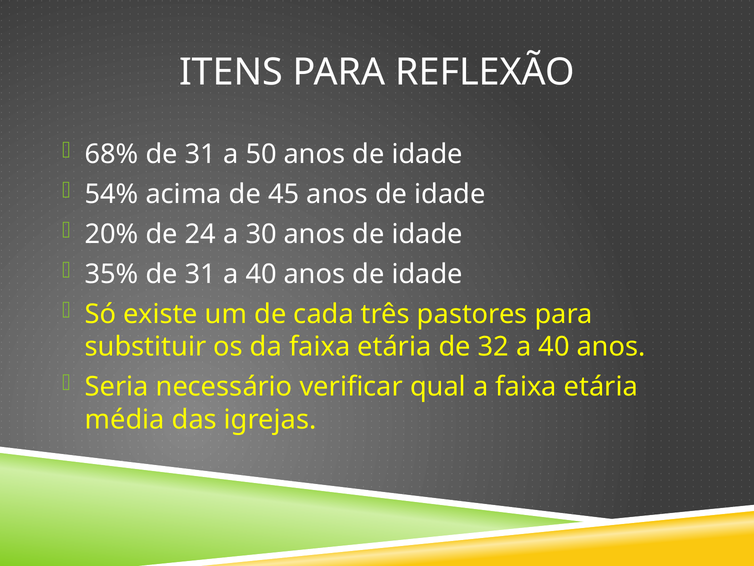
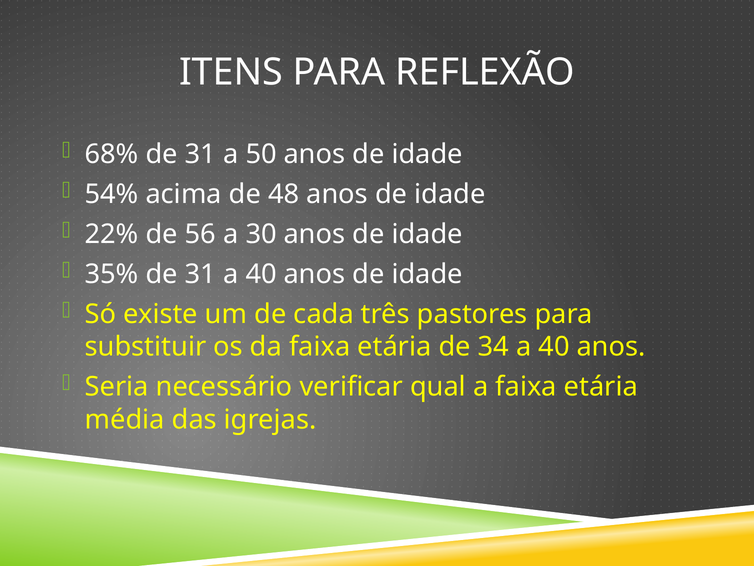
45: 45 -> 48
20%: 20% -> 22%
24: 24 -> 56
32: 32 -> 34
